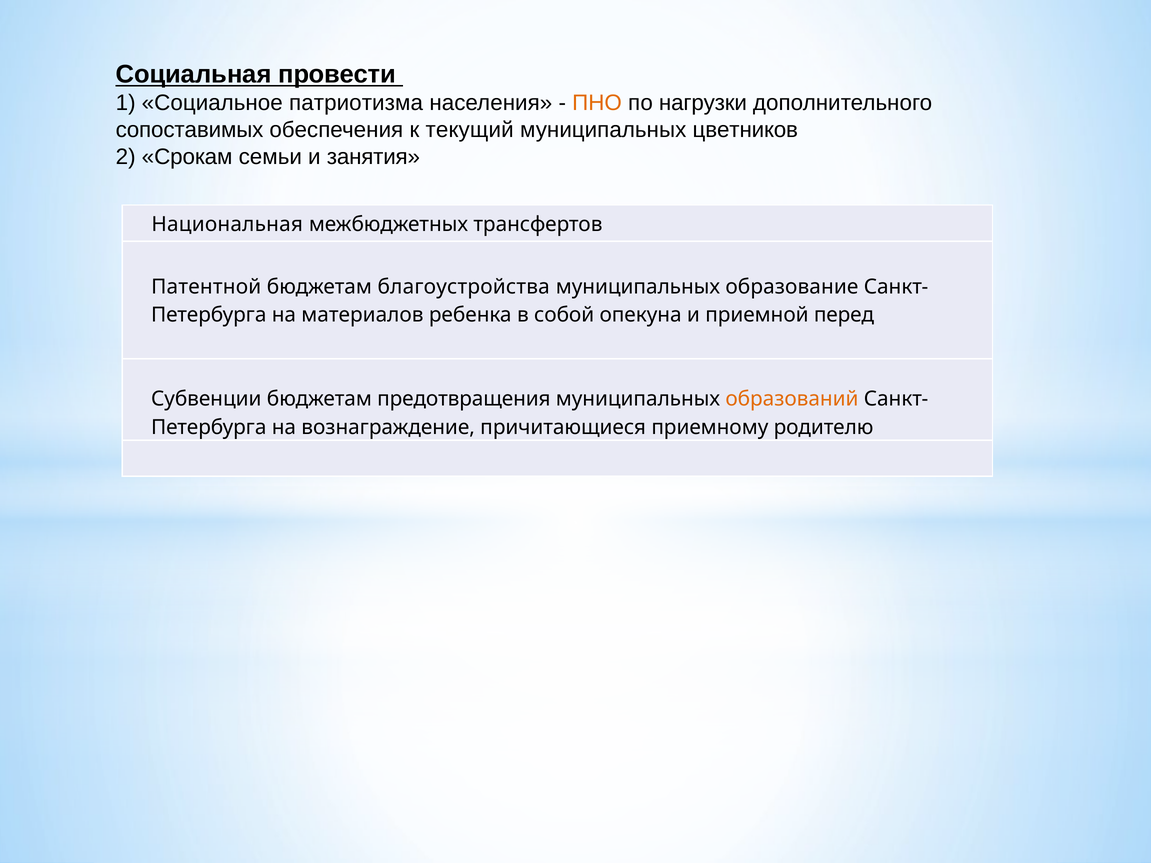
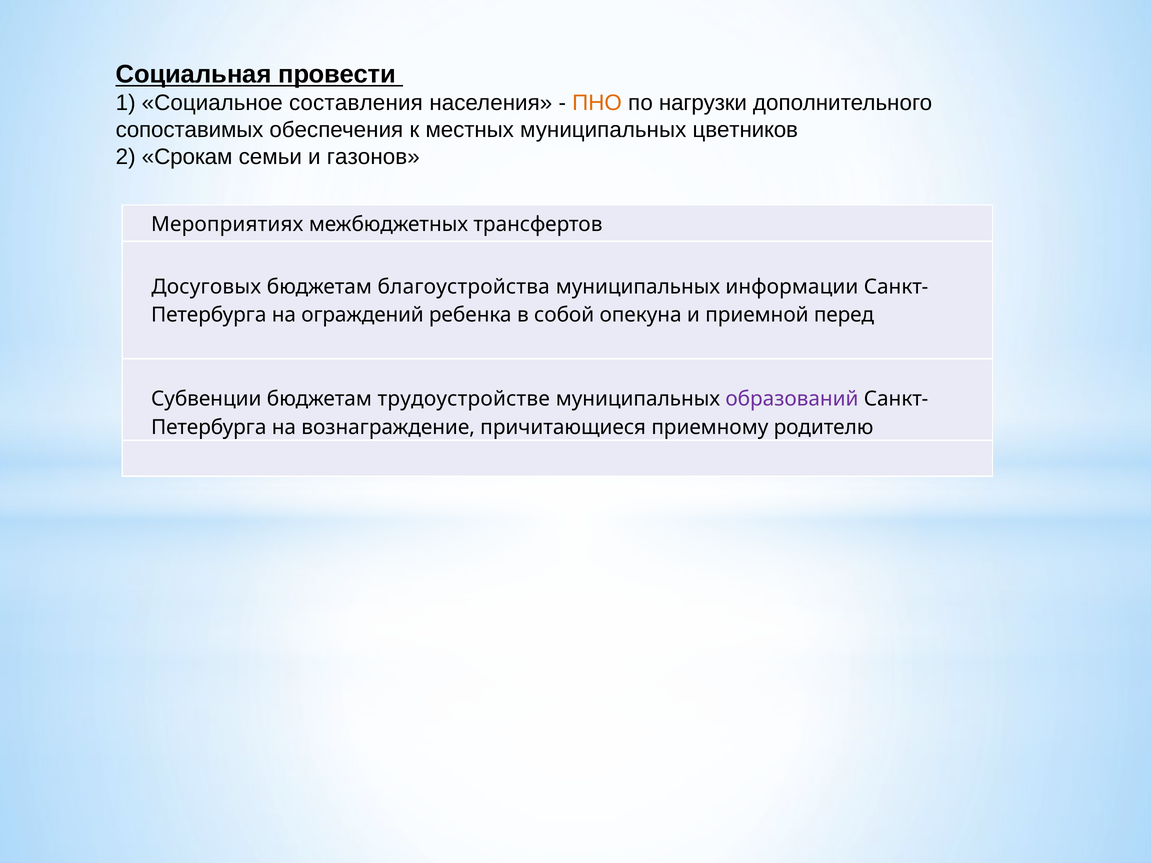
патриотизма: патриотизма -> составления
текущий: текущий -> местных
занятия: занятия -> газонов
Национальная: Национальная -> Мероприятиях
Патентной: Патентной -> Досуговых
образование: образование -> информации
материалов: материалов -> ограждений
предотвращения: предотвращения -> трудоустройстве
образований colour: orange -> purple
